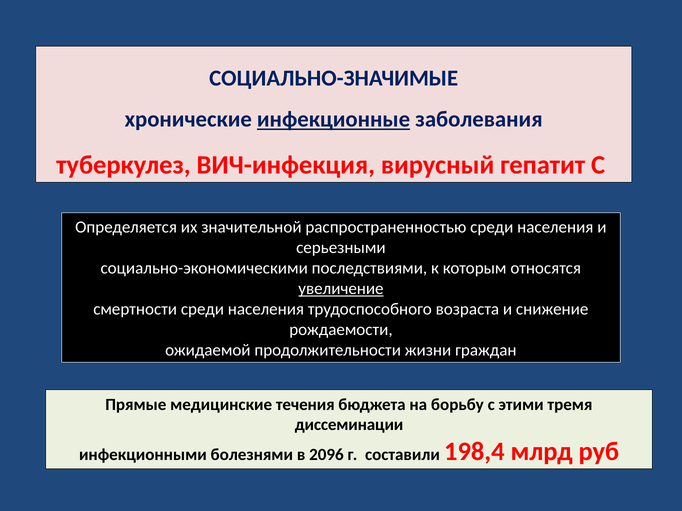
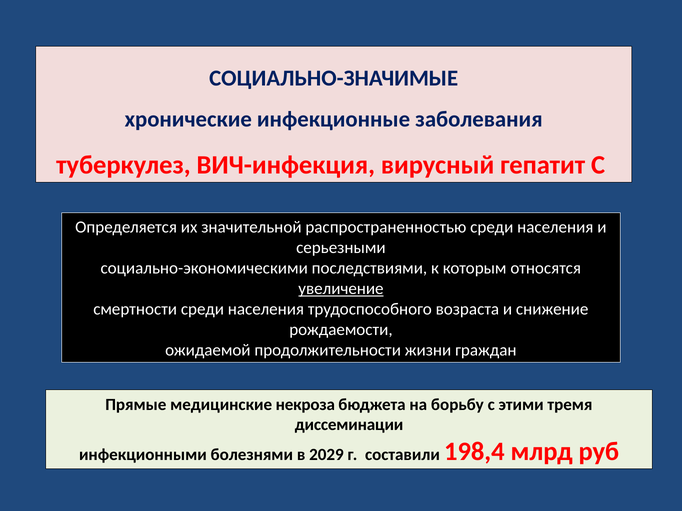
инфекционные underline: present -> none
течения: течения -> некроза
2096: 2096 -> 2029
